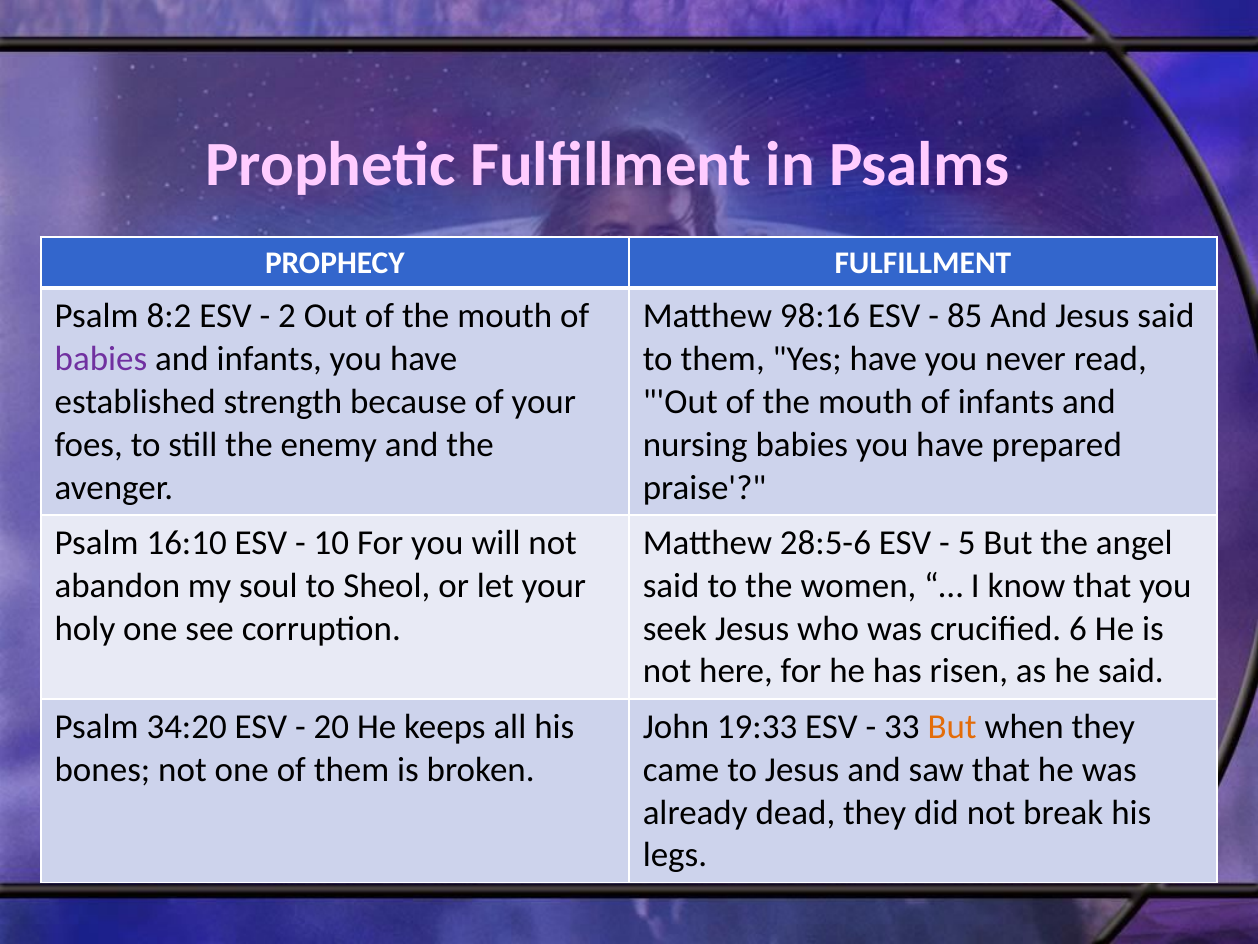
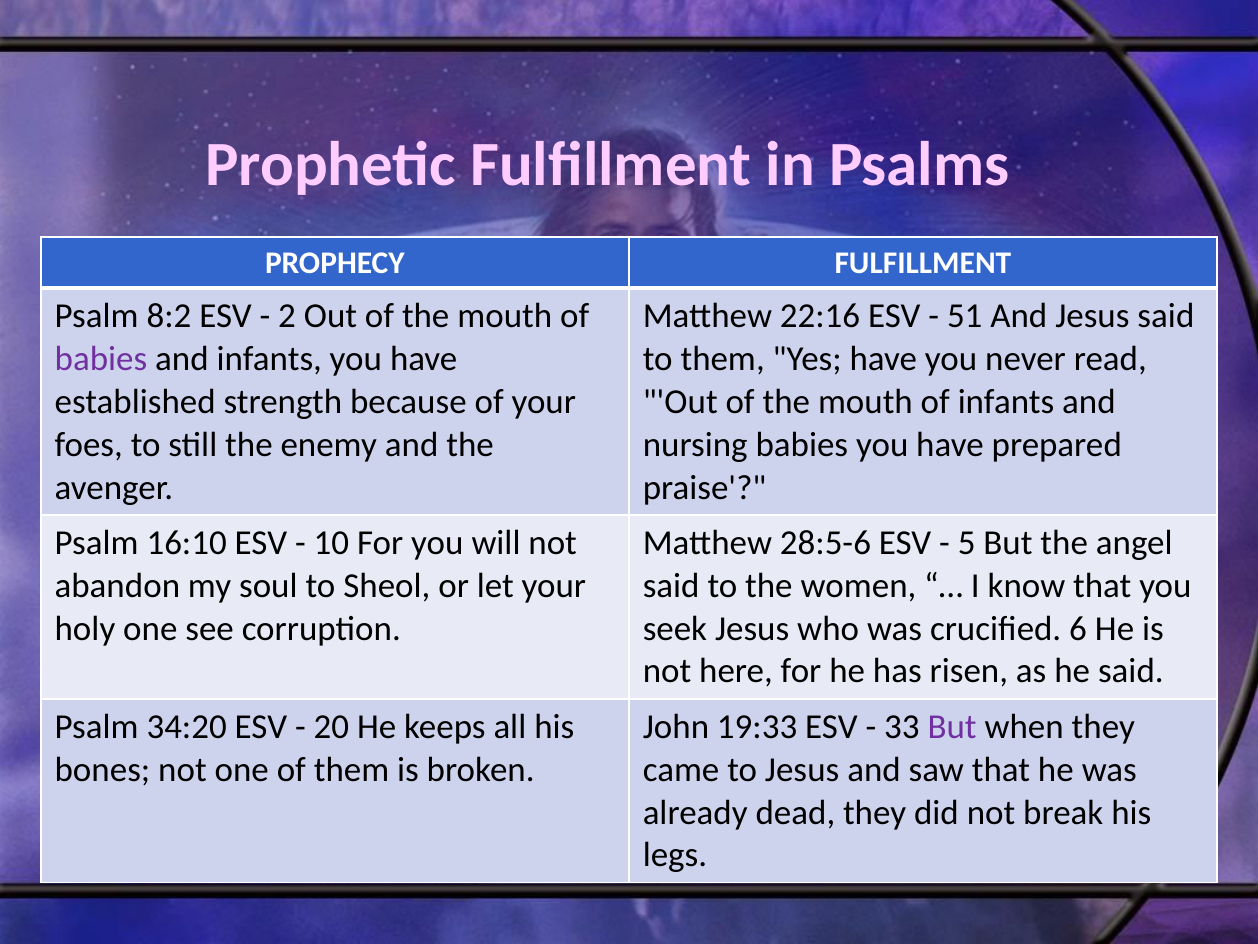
98:16: 98:16 -> 22:16
85: 85 -> 51
But at (952, 726) colour: orange -> purple
